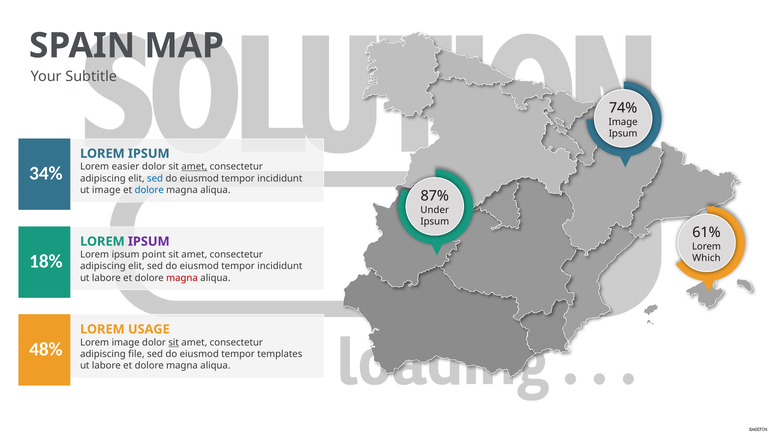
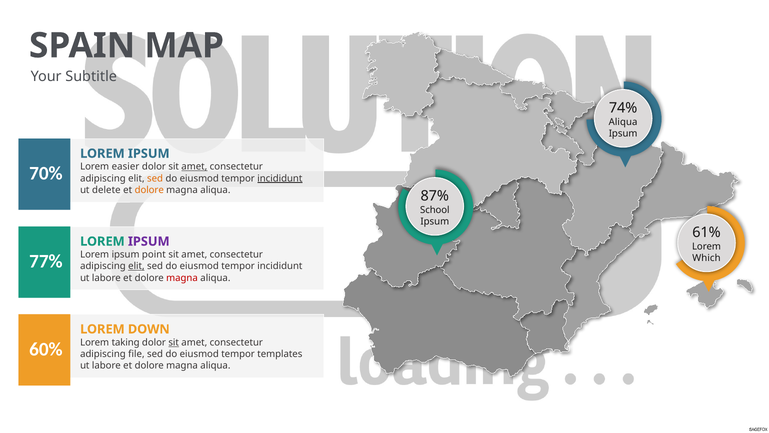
Image at (623, 122): Image -> Aliqua
34%: 34% -> 70%
sed at (155, 178) colour: blue -> orange
incididunt at (280, 178) underline: none -> present
ut image: image -> delete
dolore at (149, 190) colour: blue -> orange
Under: Under -> School
18%: 18% -> 77%
elit at (136, 266) underline: none -> present
USAGE: USAGE -> DOWN
Lorem image: image -> taking
48%: 48% -> 60%
